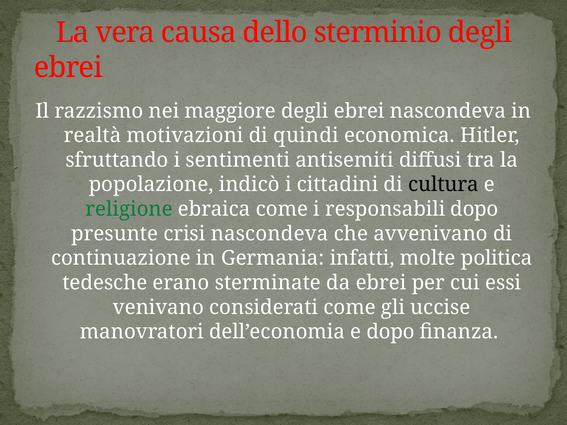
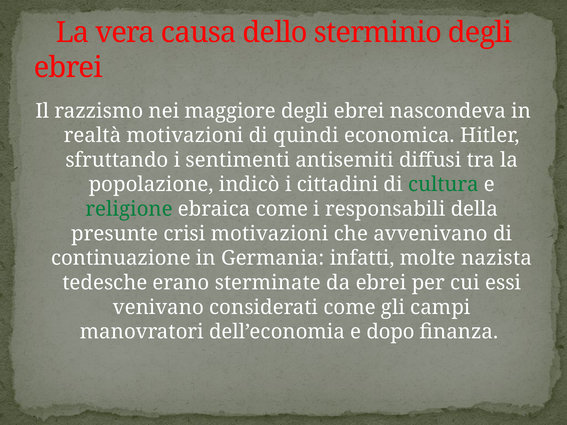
cultura colour: black -> green
responsabili dopo: dopo -> della
crisi nascondeva: nascondeva -> motivazioni
politica: politica -> nazista
uccise: uccise -> campi
